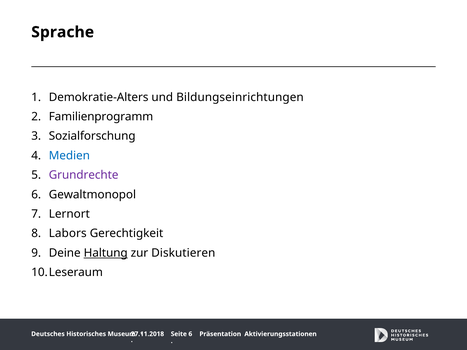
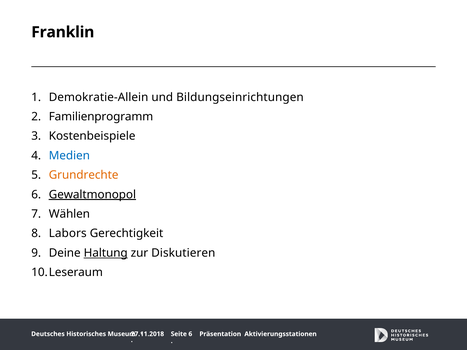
Sprache: Sprache -> Franklin
Demokratie-Alters: Demokratie-Alters -> Demokratie-Allein
Sozialforschung: Sozialforschung -> Kostenbeispiele
Grundrechte colour: purple -> orange
Gewaltmonopol underline: none -> present
Lernort: Lernort -> Wählen
